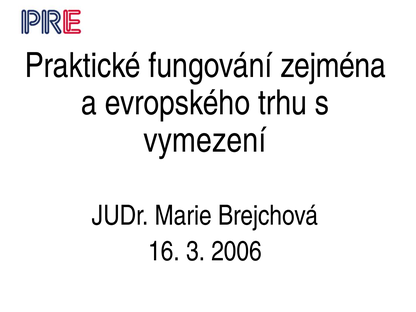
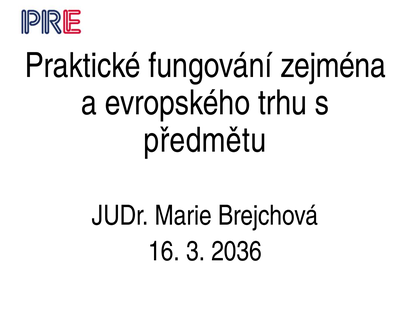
vymezení: vymezení -> předmětu
2006: 2006 -> 2036
